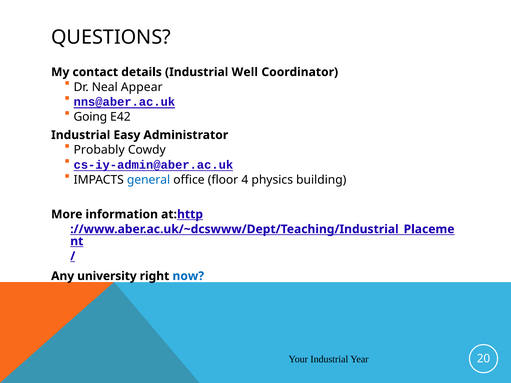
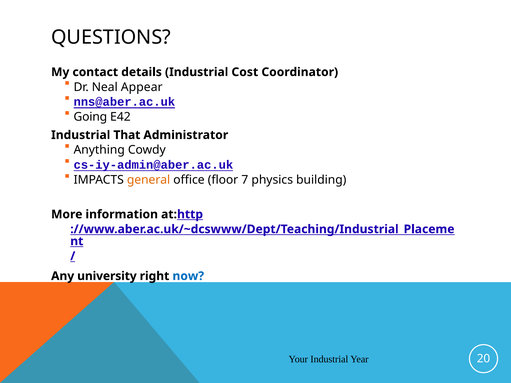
Well: Well -> Cost
Easy: Easy -> That
Probably: Probably -> Anything
general colour: blue -> orange
4: 4 -> 7
